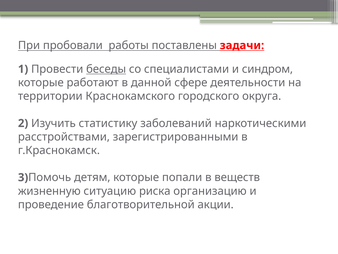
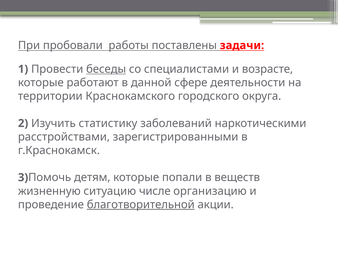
синдром: синдром -> возрасте
риска: риска -> числе
благотворительной underline: none -> present
